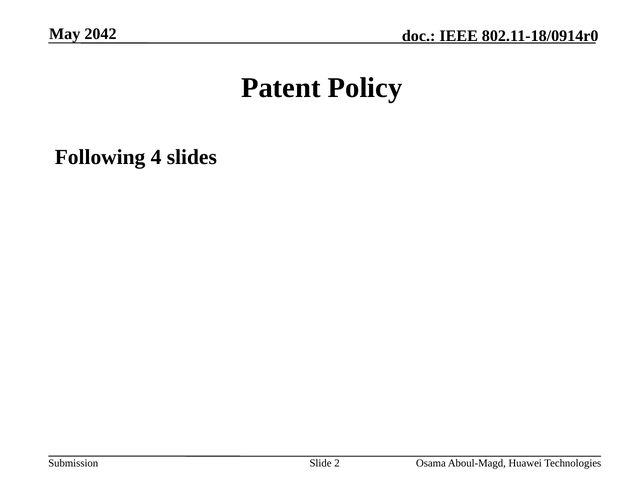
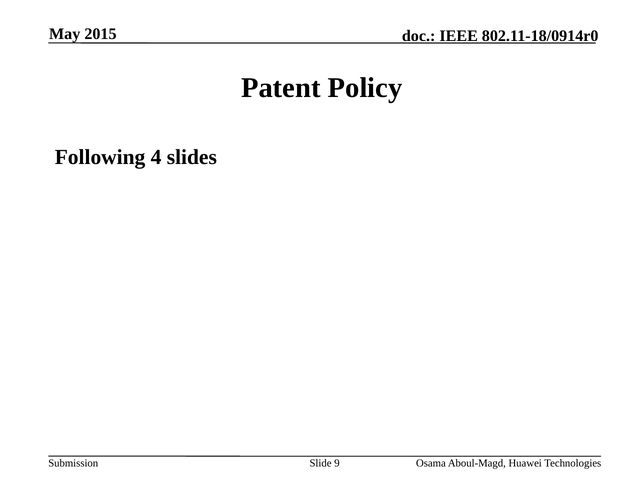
2042: 2042 -> 2015
2: 2 -> 9
